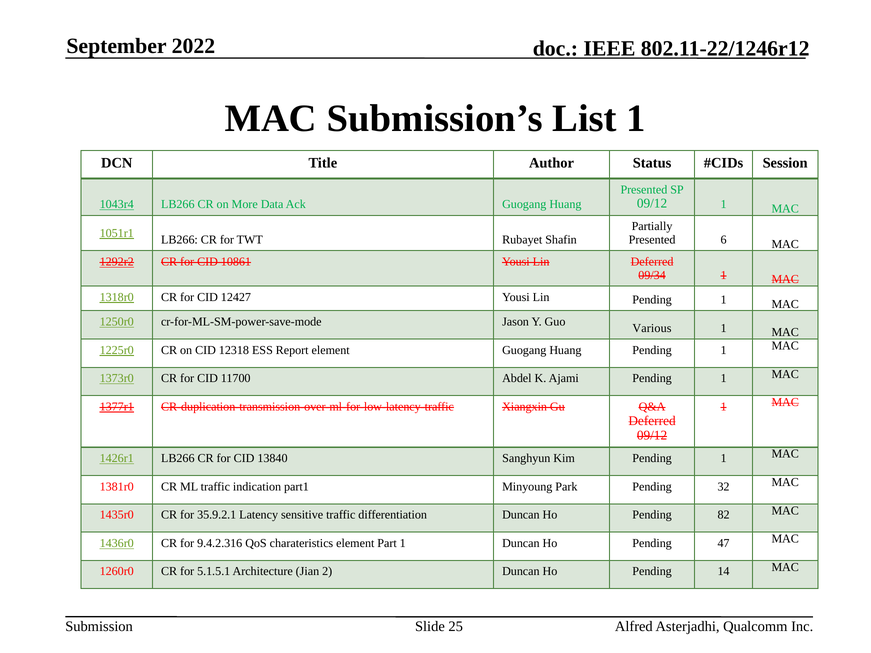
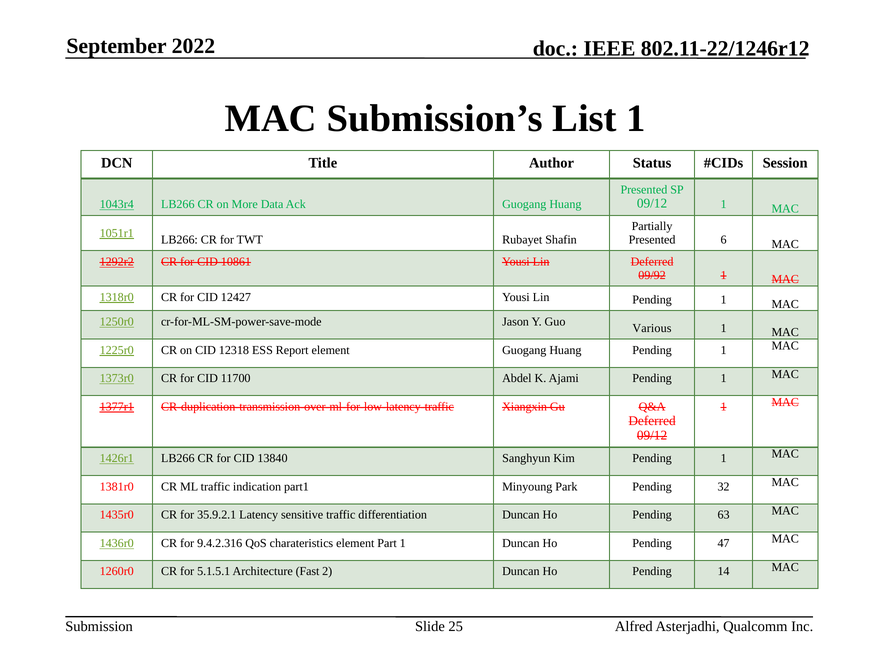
09/34: 09/34 -> 09/92
82: 82 -> 63
Jian: Jian -> Fast
